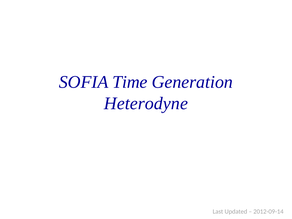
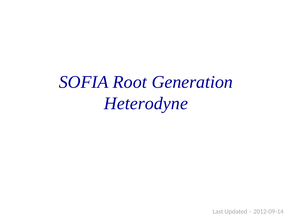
Time: Time -> Root
